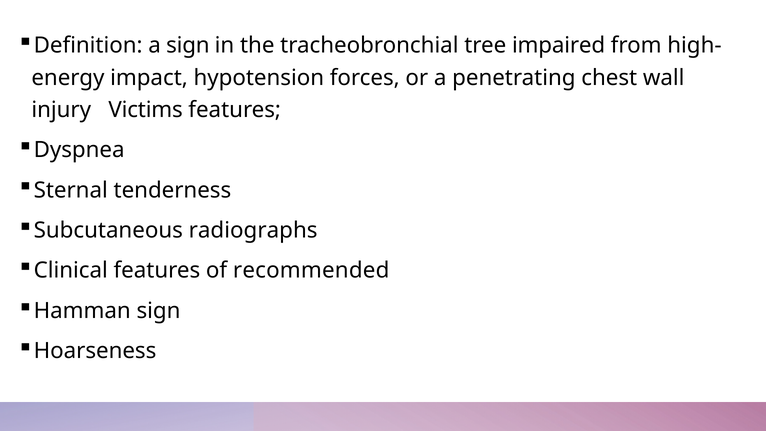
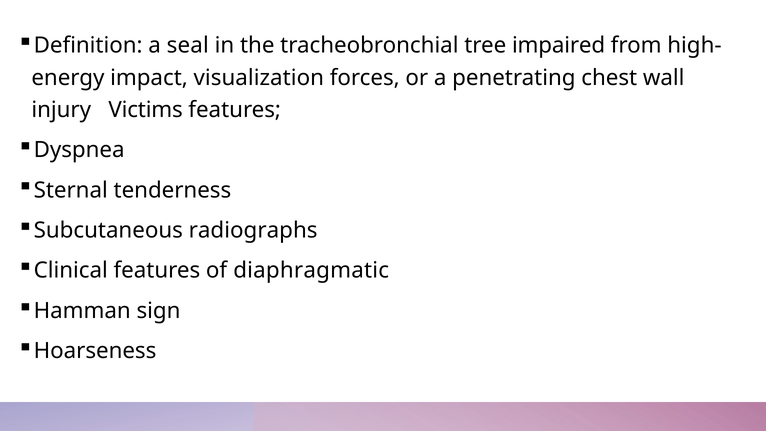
a sign: sign -> seal
hypotension: hypotension -> visualization
recommended: recommended -> diaphragmatic
